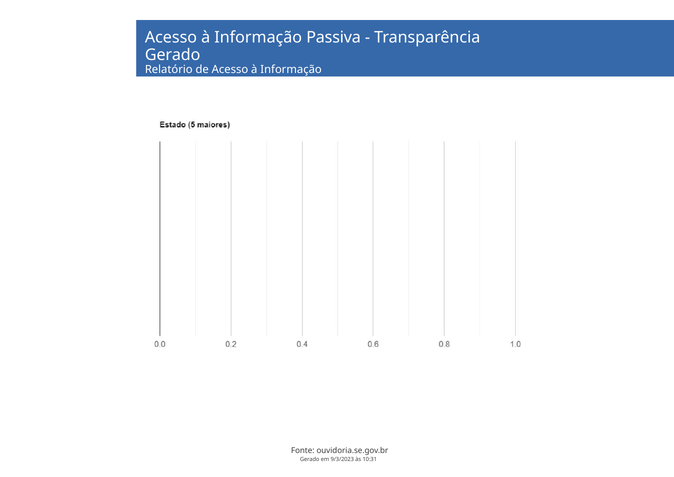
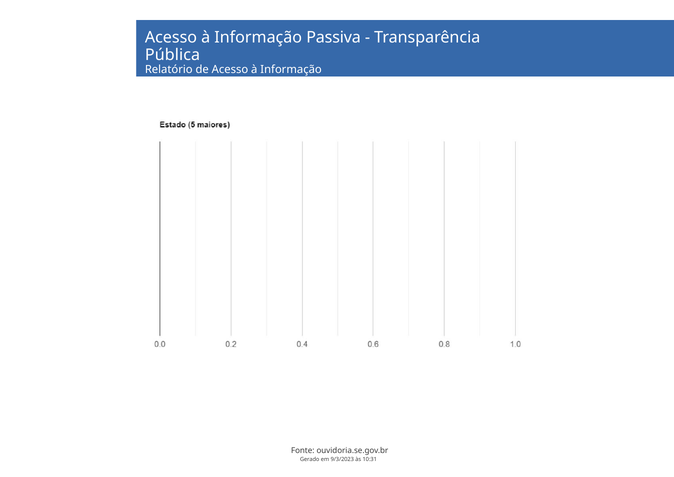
Gerado at (173, 55): Gerado -> Pública
